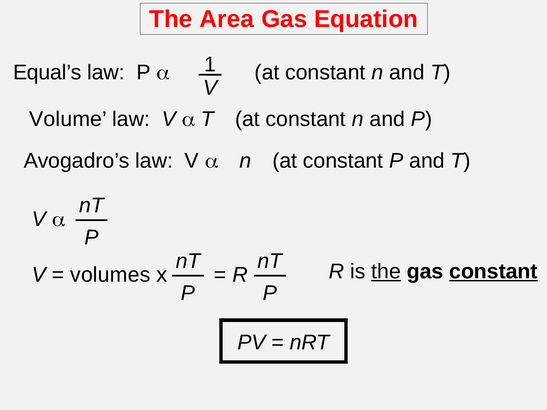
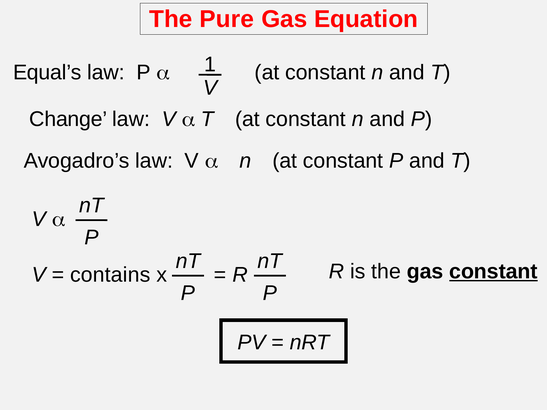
Area: Area -> Pure
Volume: Volume -> Change
the at (386, 272) underline: present -> none
volumes: volumes -> contains
